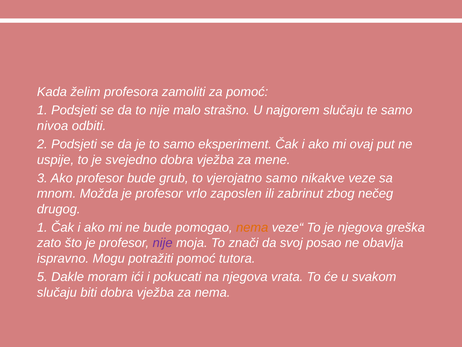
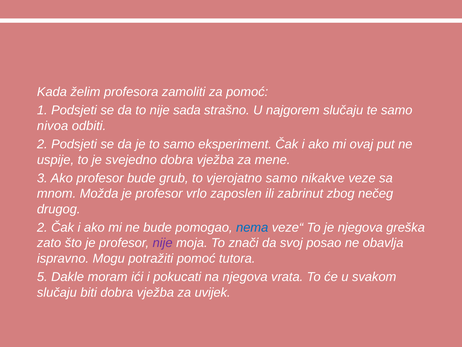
malo: malo -> sada
1 at (42, 227): 1 -> 2
nema at (252, 227) colour: orange -> blue
za nema: nema -> uvijek
